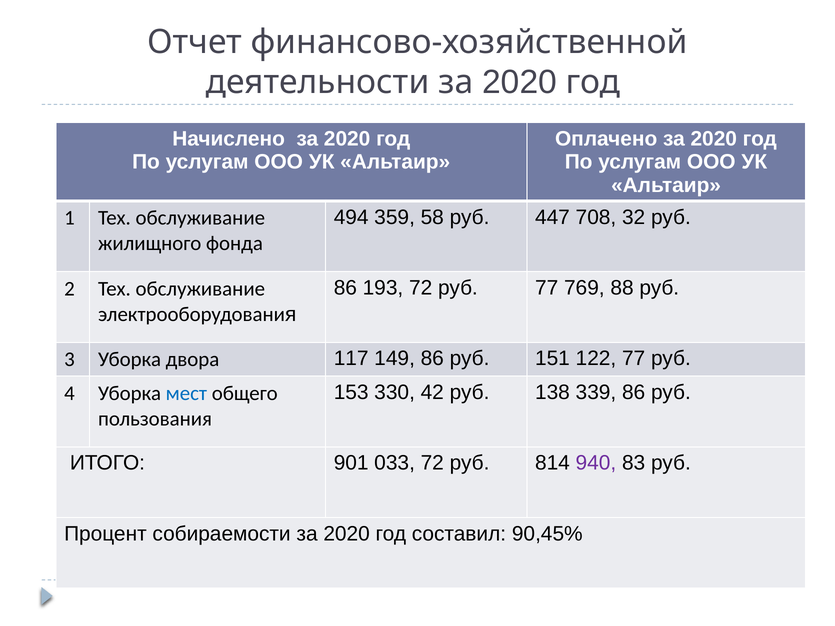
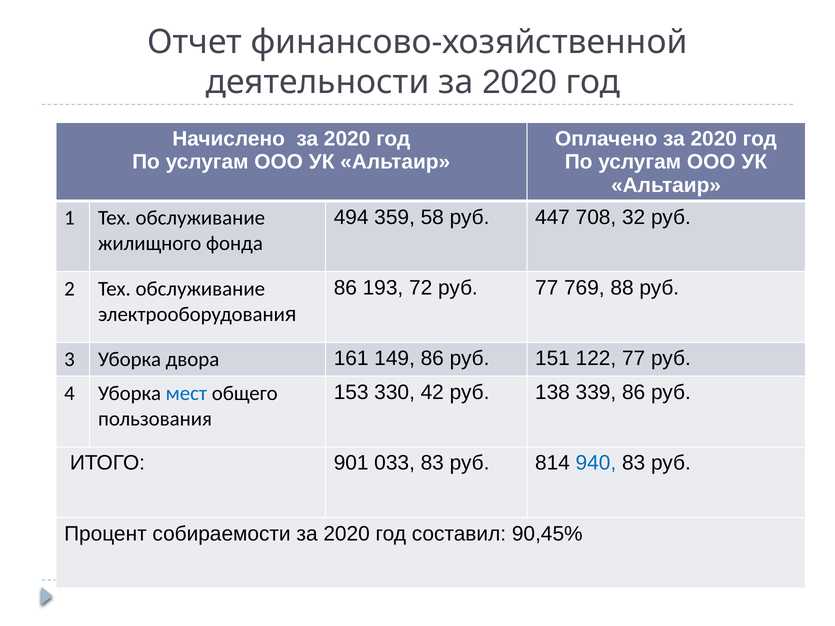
117: 117 -> 161
033 72: 72 -> 83
940 colour: purple -> blue
